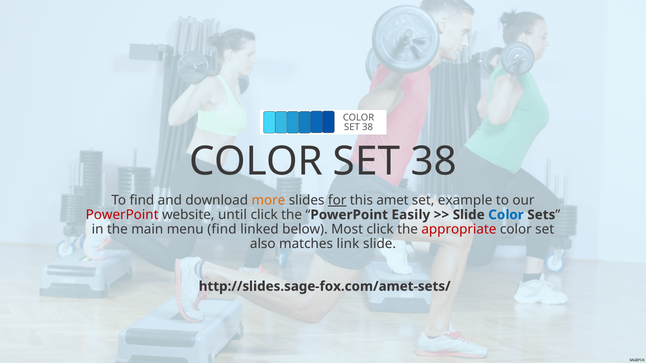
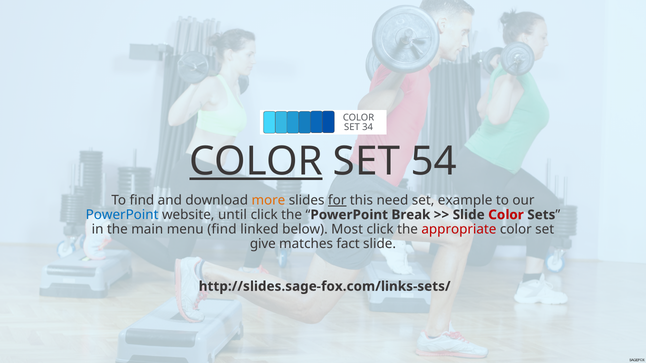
38 at (368, 127): 38 -> 34
COLOR at (256, 161) underline: none -> present
38 at (434, 161): 38 -> 54
amet: amet -> need
PowerPoint at (122, 215) colour: red -> blue
Easily: Easily -> Break
Color at (506, 215) colour: blue -> red
also: also -> give
link: link -> fact
http://slides.sage-fox.com/amet-sets/: http://slides.sage-fox.com/amet-sets/ -> http://slides.sage-fox.com/links-sets/
